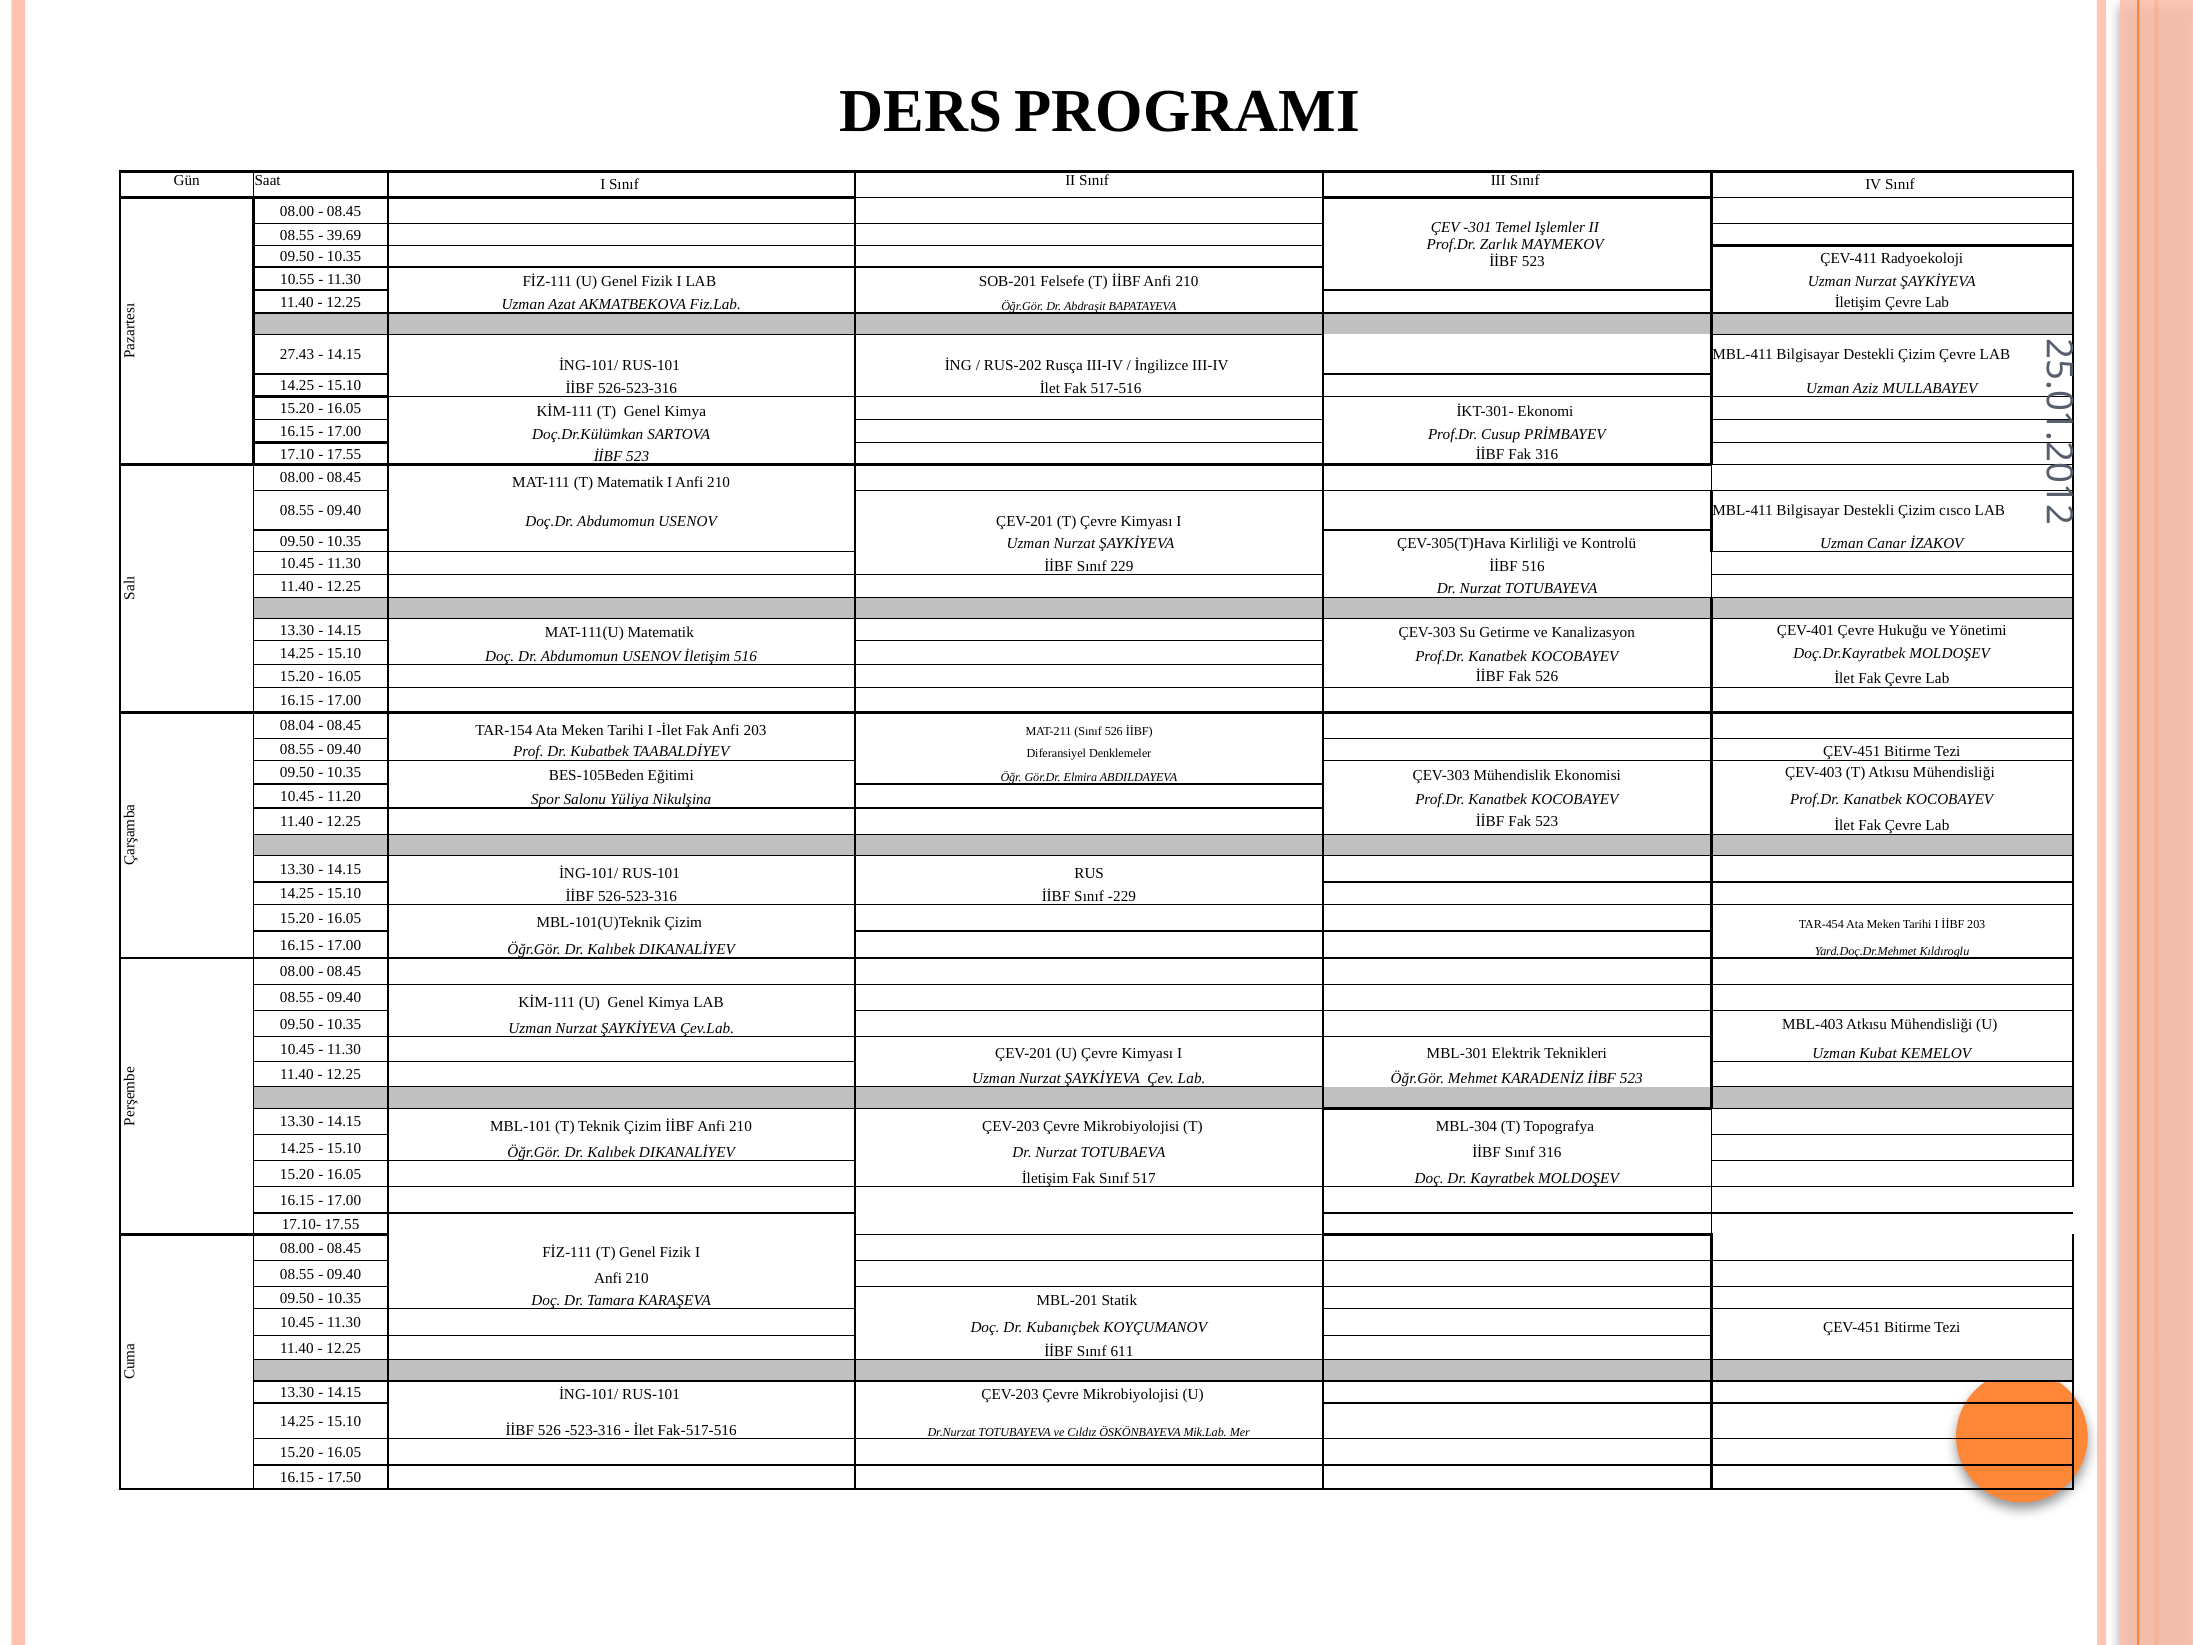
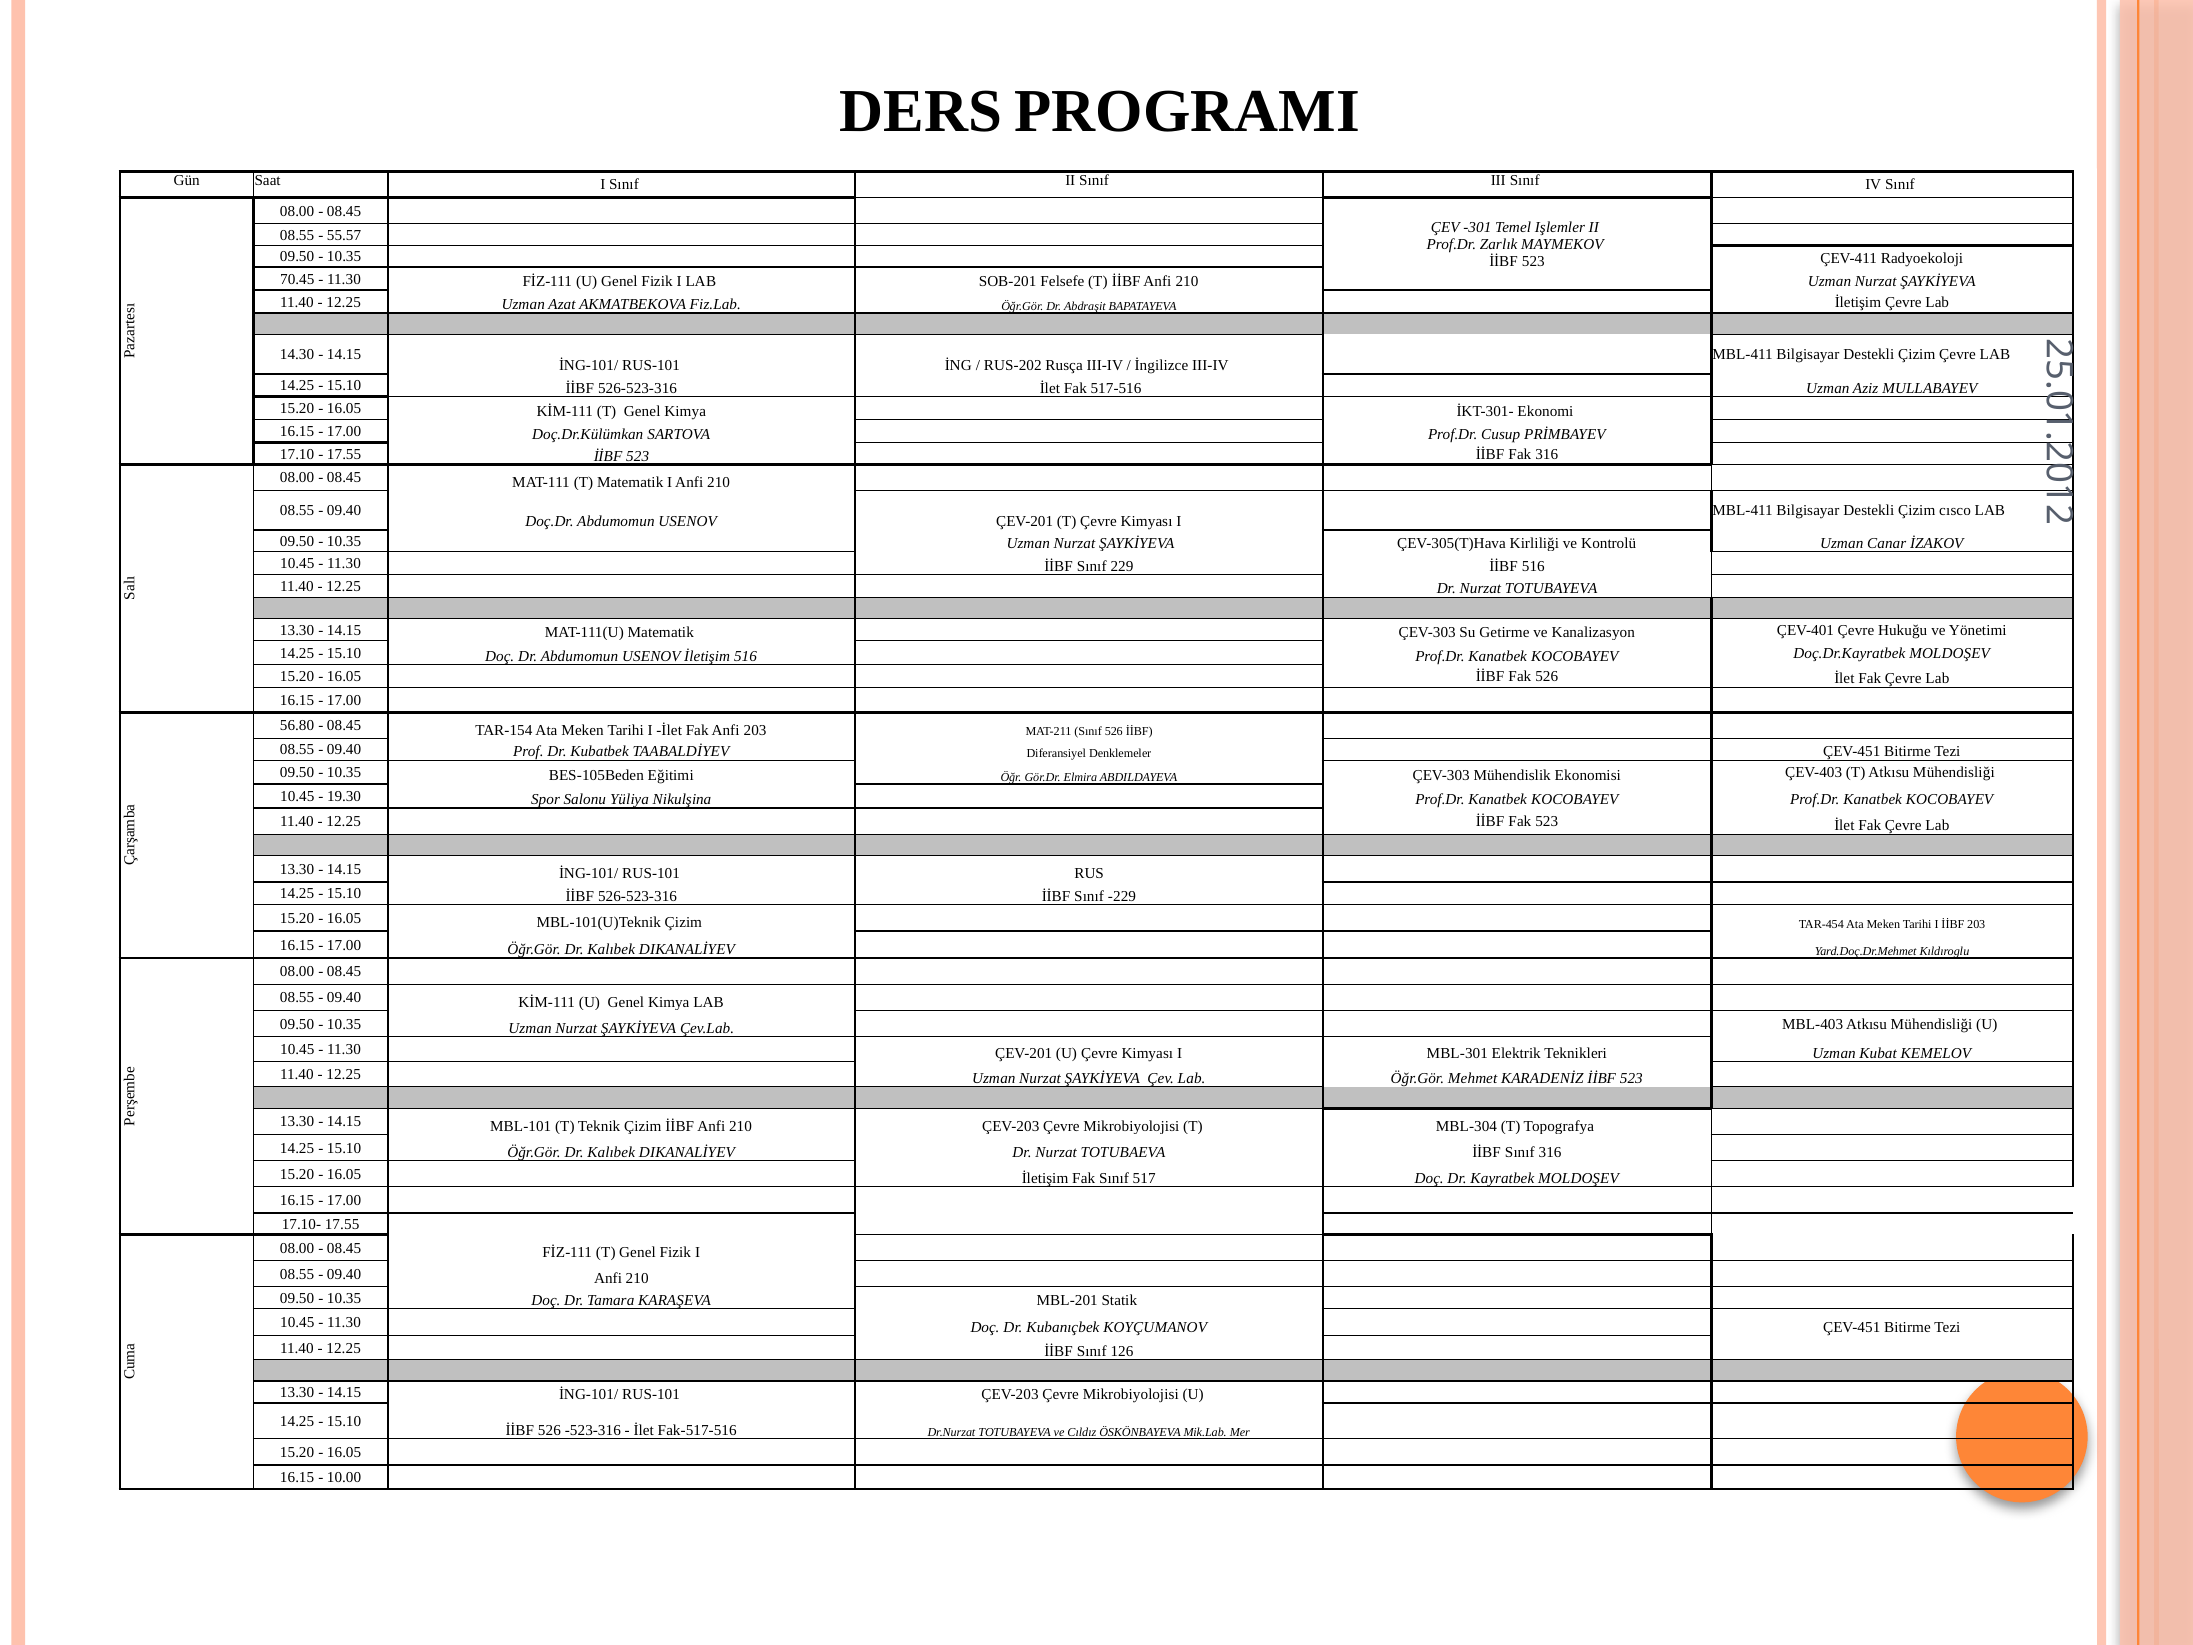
39.69: 39.69 -> 55.57
10.55: 10.55 -> 70.45
27.43: 27.43 -> 14.30
08.04: 08.04 -> 56.80
11.20: 11.20 -> 19.30
611: 611 -> 126
17.50: 17.50 -> 10.00
